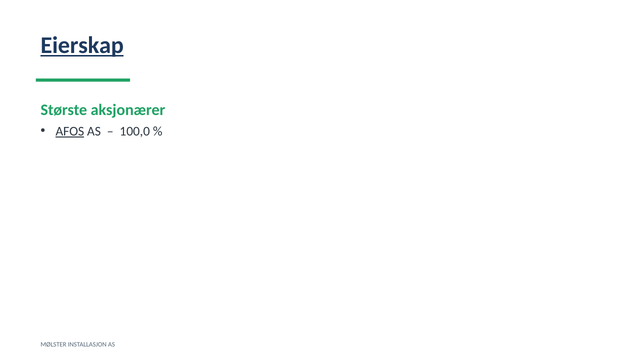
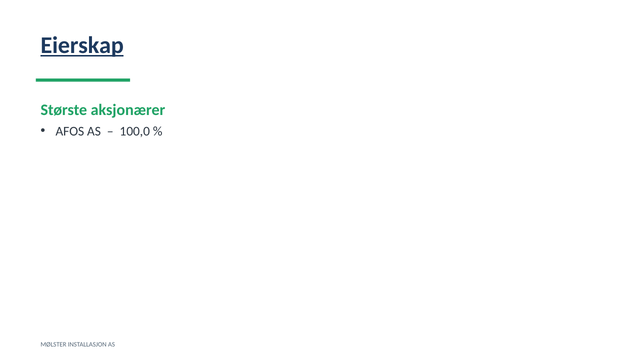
AFOS underline: present -> none
